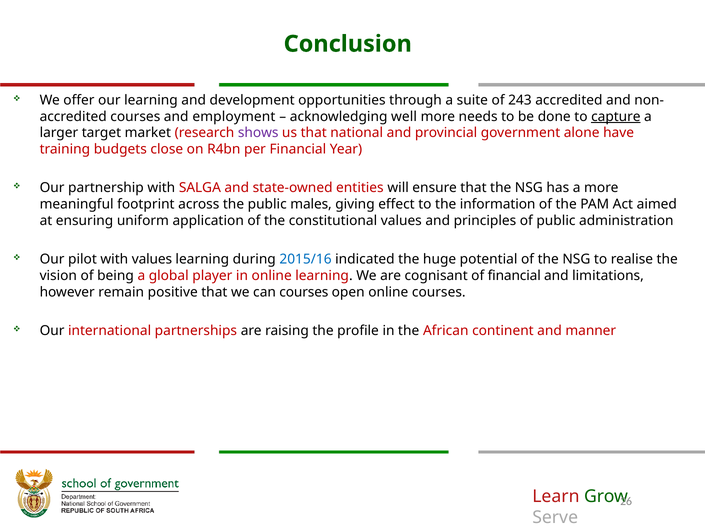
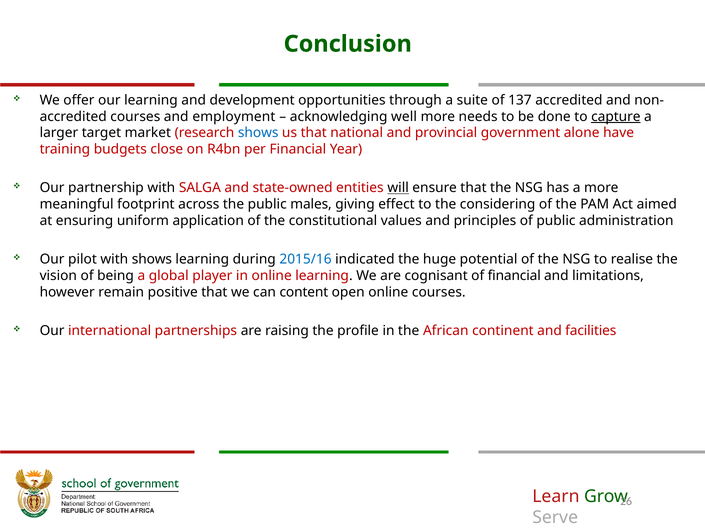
243: 243 -> 137
shows at (258, 133) colour: purple -> blue
will underline: none -> present
information: information -> considering
with values: values -> shows
can courses: courses -> content
manner: manner -> facilities
